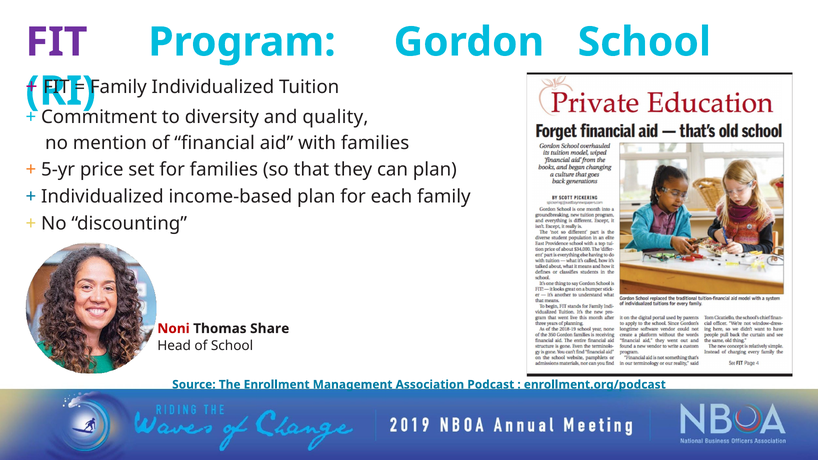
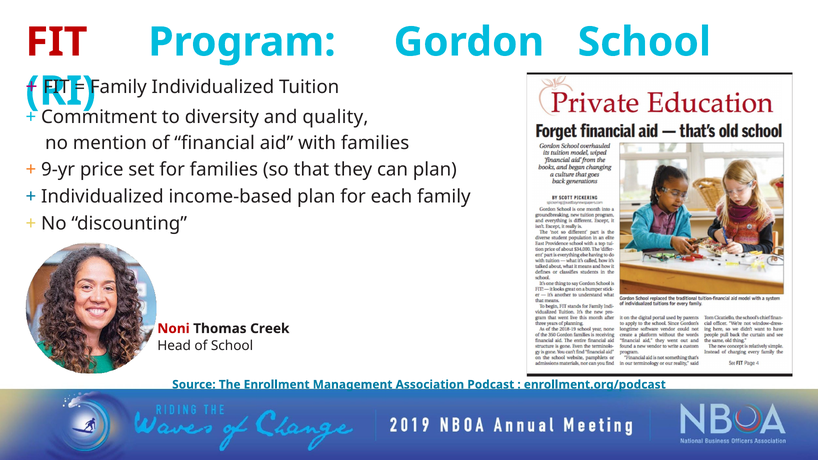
FIT at (56, 42) colour: purple -> red
5-yr: 5-yr -> 9-yr
Share: Share -> Creek
